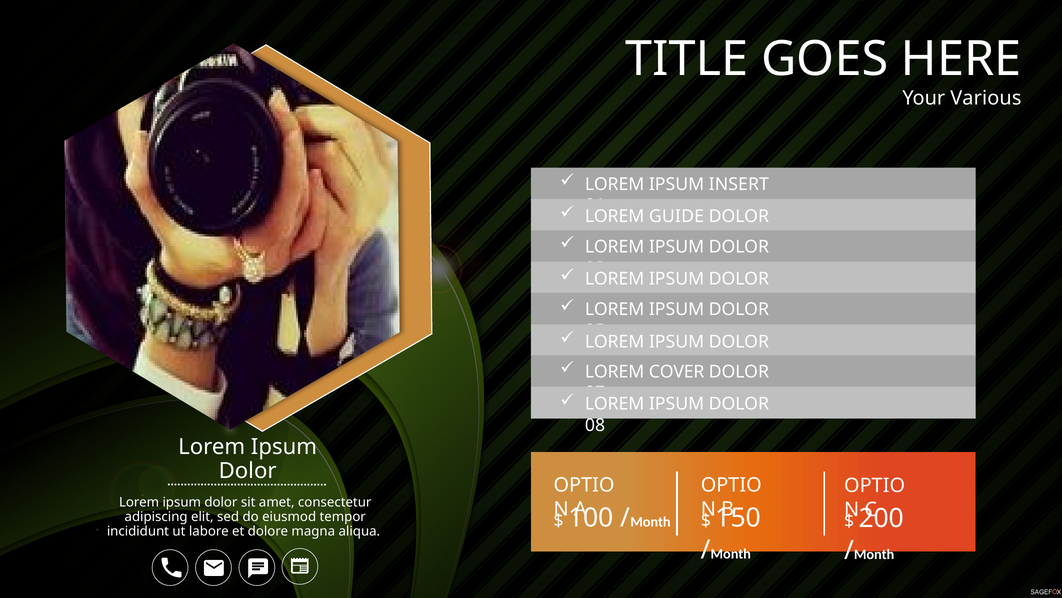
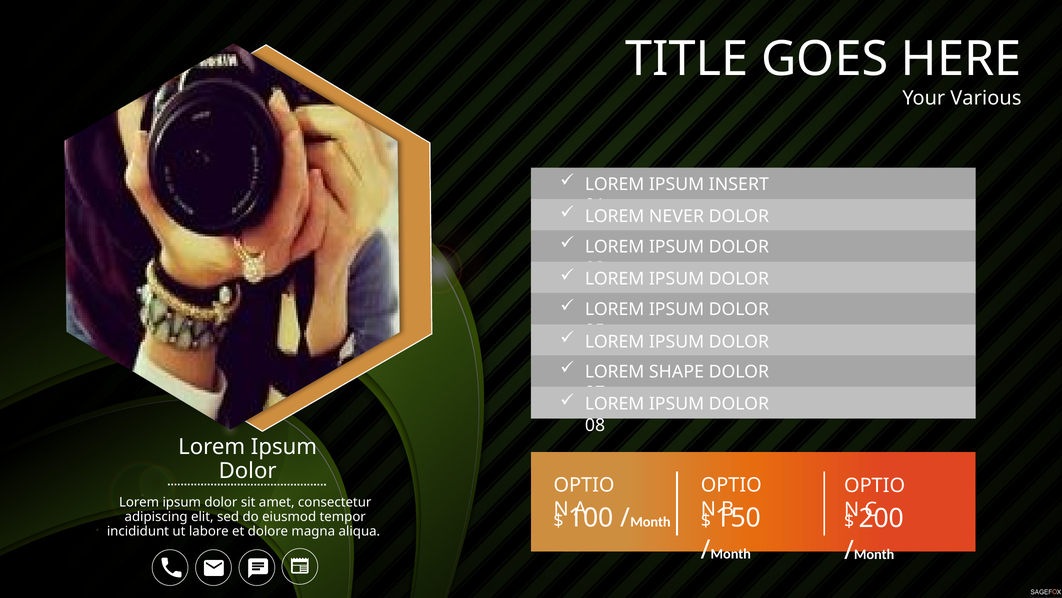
GUIDE: GUIDE -> NEVER
COVER: COVER -> SHAPE
